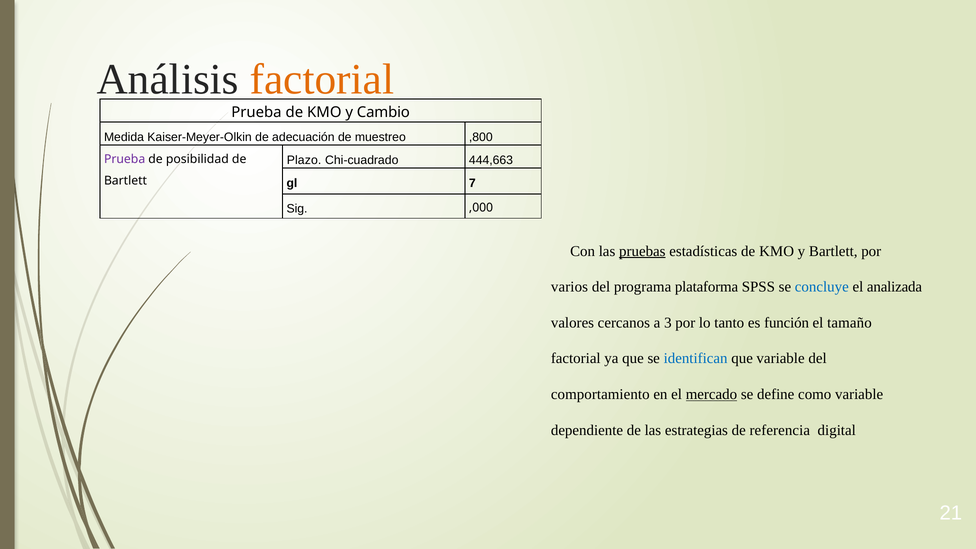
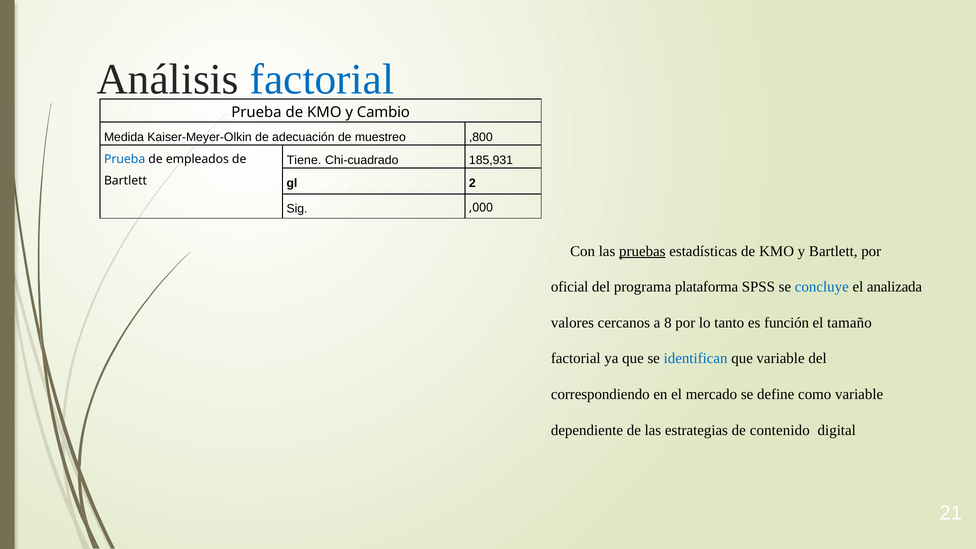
factorial at (322, 79) colour: orange -> blue
Plazo: Plazo -> Tiene
444,663: 444,663 -> 185,931
Prueba at (125, 159) colour: purple -> blue
posibilidad: posibilidad -> empleados
7: 7 -> 2
varios: varios -> oficial
3: 3 -> 8
comportamiento: comportamiento -> correspondiendo
mercado underline: present -> none
referencia: referencia -> contenido
